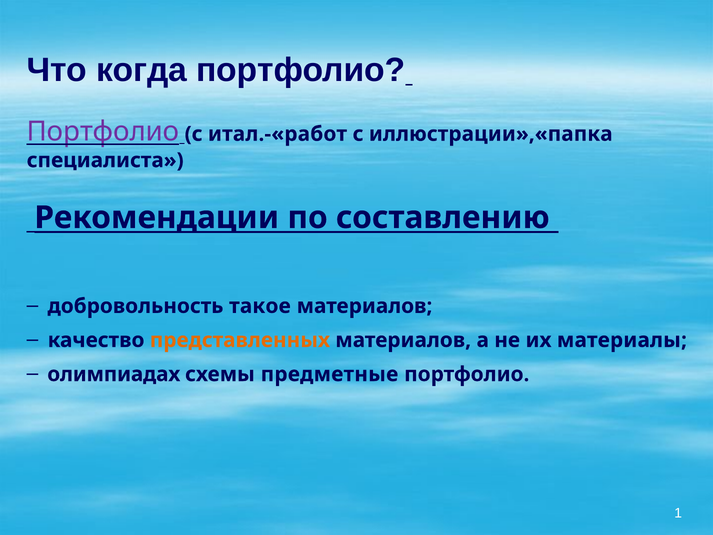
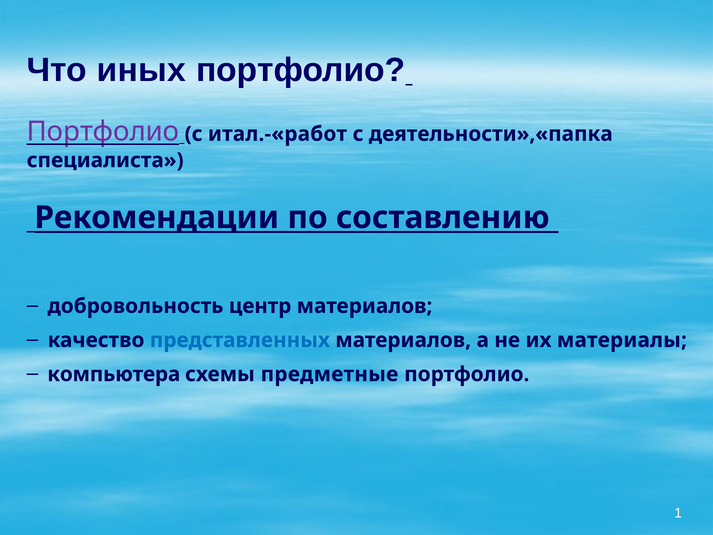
когда: когда -> иных
иллюстрации»,«папка: иллюстрации»,«папка -> деятельности»,«папка
такое: такое -> центр
представленных colour: orange -> blue
олимпиадах: олимпиадах -> компьютера
